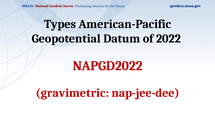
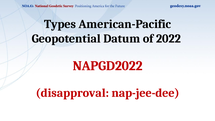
gravimetric: gravimetric -> disapproval
